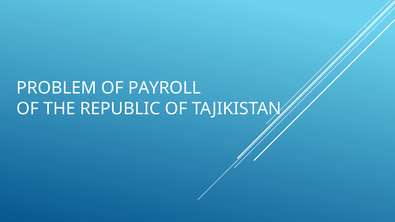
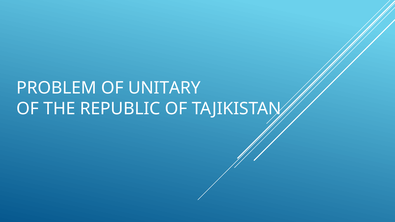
PAYROLL: PAYROLL -> UNITARY
